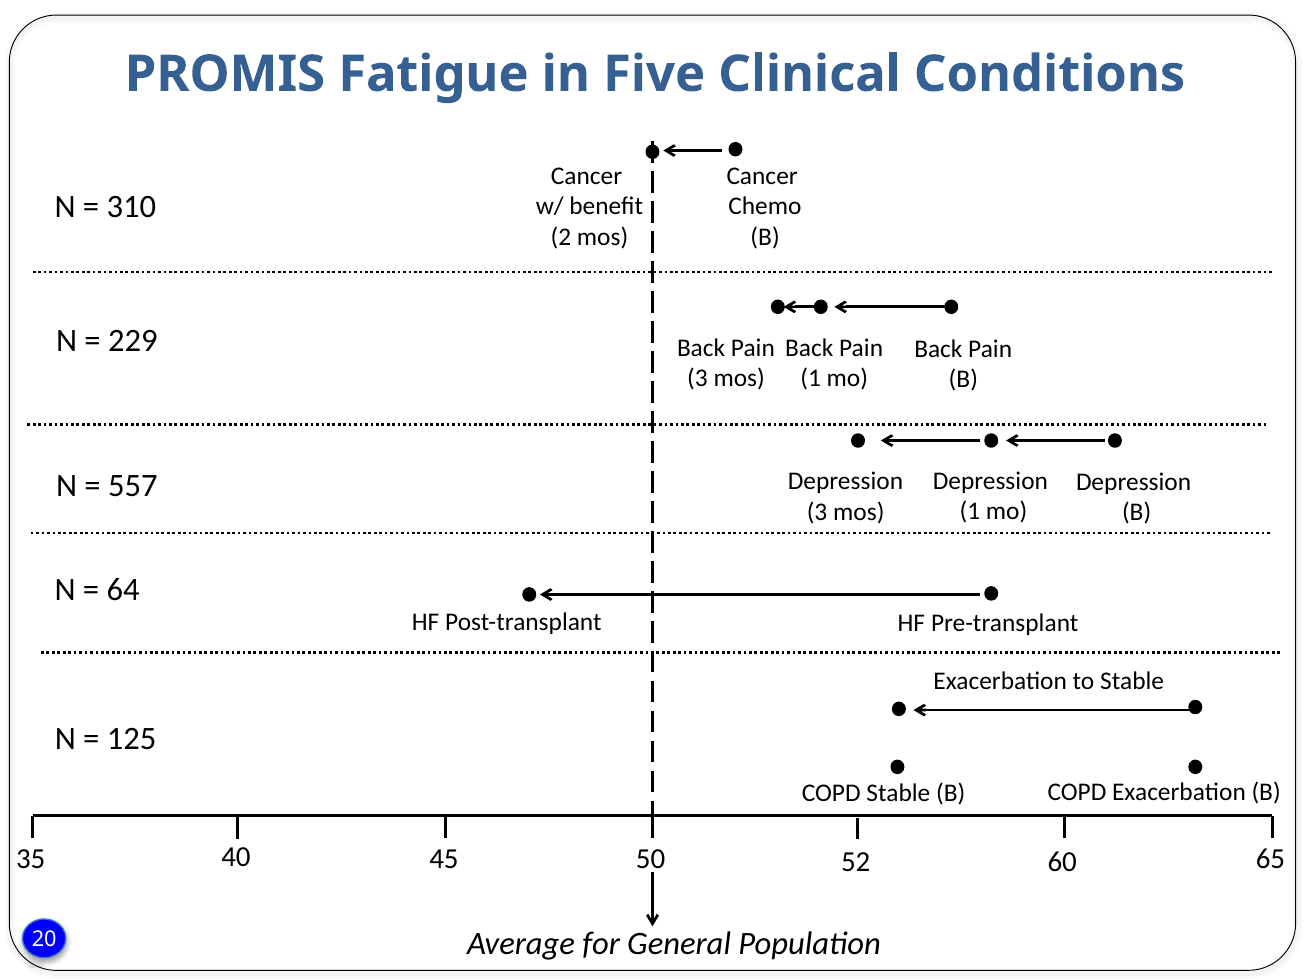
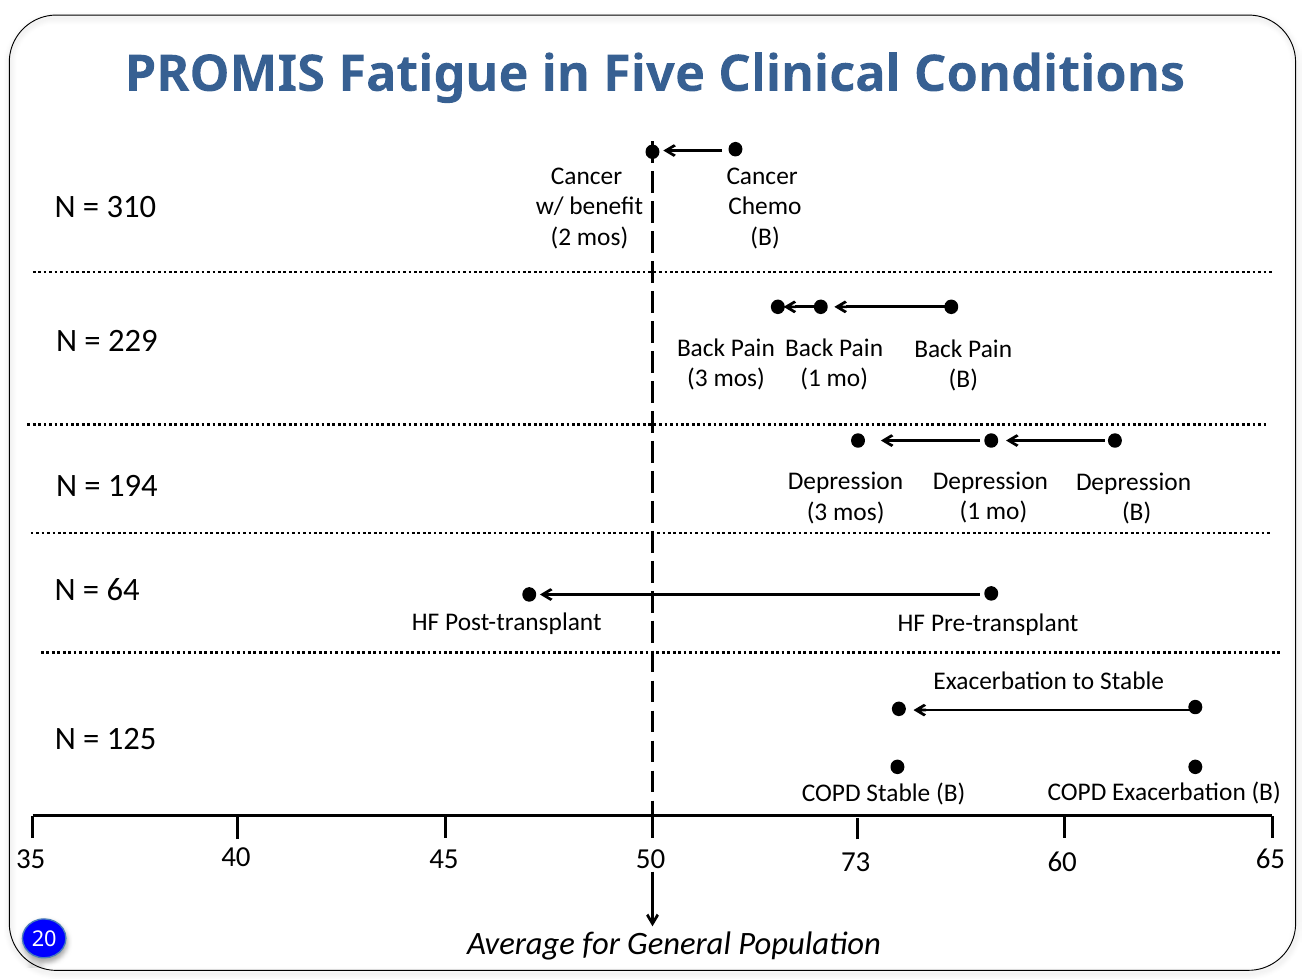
557: 557 -> 194
52: 52 -> 73
